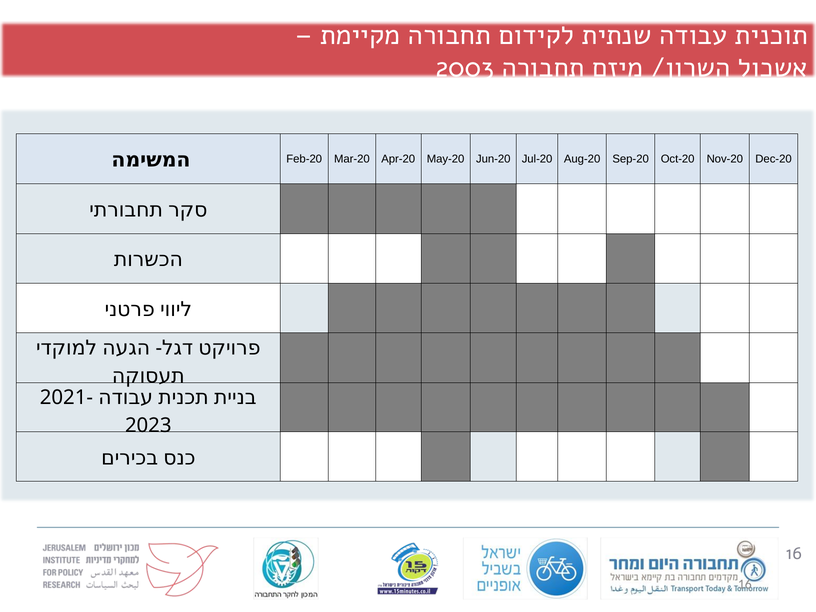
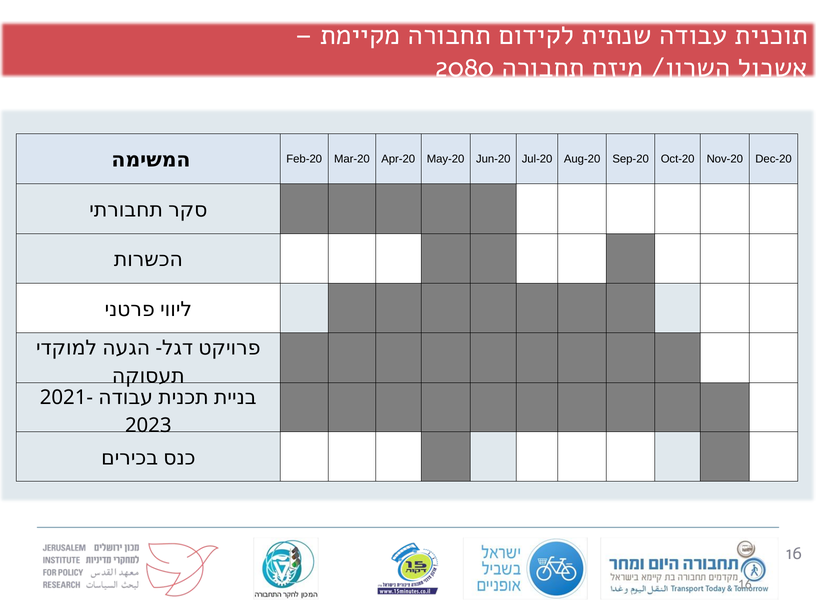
2003: 2003 -> 2080
